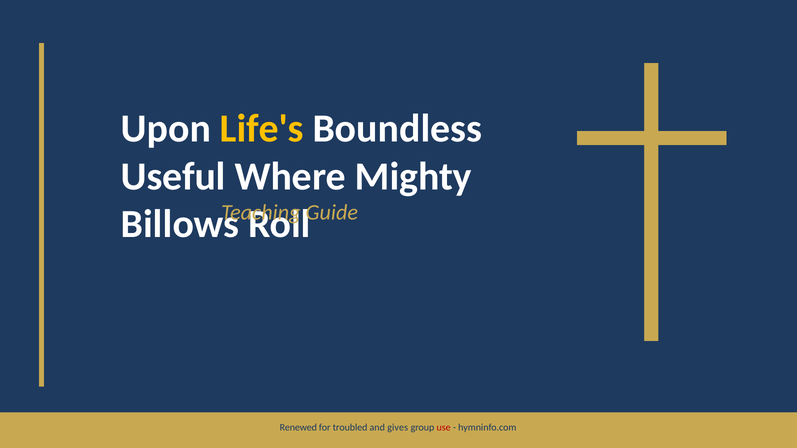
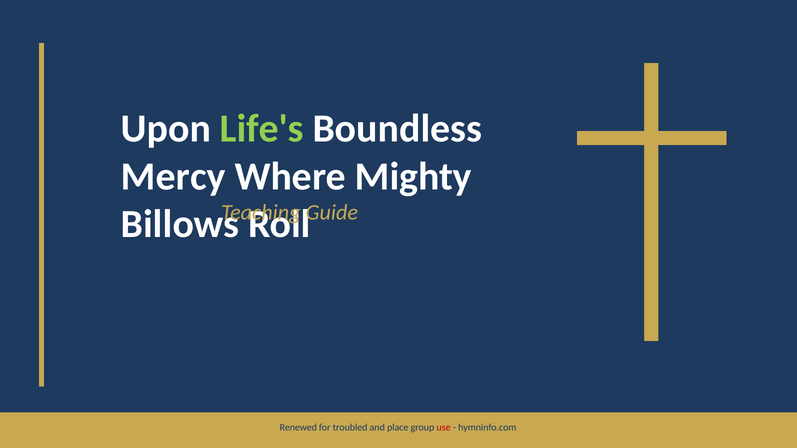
Life's colour: yellow -> light green
Useful: Useful -> Mercy
gives: gives -> place
